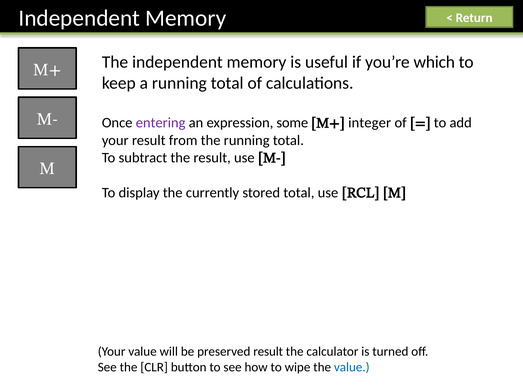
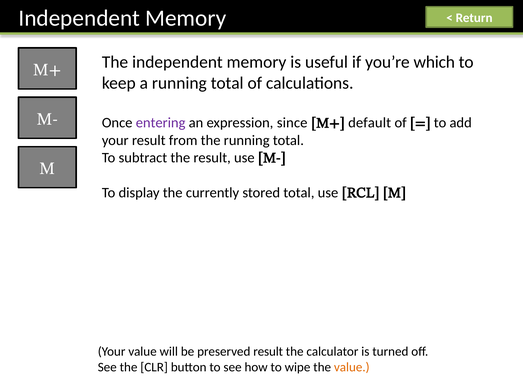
some: some -> since
integer: integer -> default
value at (352, 367) colour: blue -> orange
